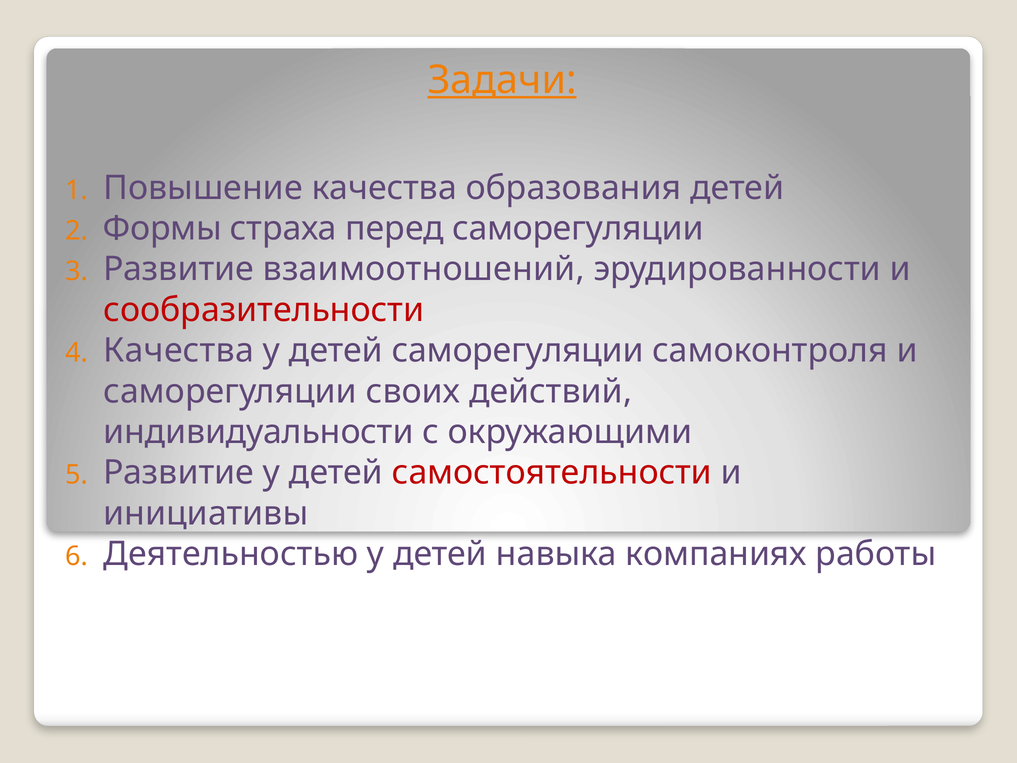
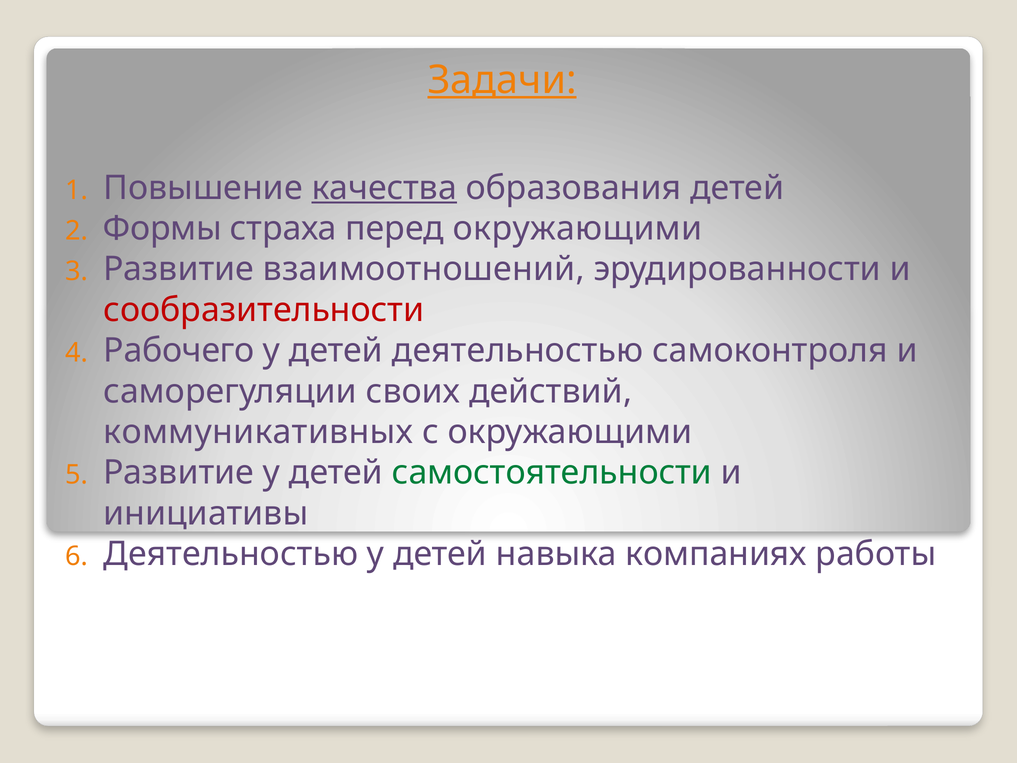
качества at (384, 188) underline: none -> present
перед саморегуляции: саморегуляции -> окружающими
Качества at (179, 351): Качества -> Рабочего
детей саморегуляции: саморегуляции -> деятельностью
индивидуальности: индивидуальности -> коммуникативных
самостоятельности colour: red -> green
